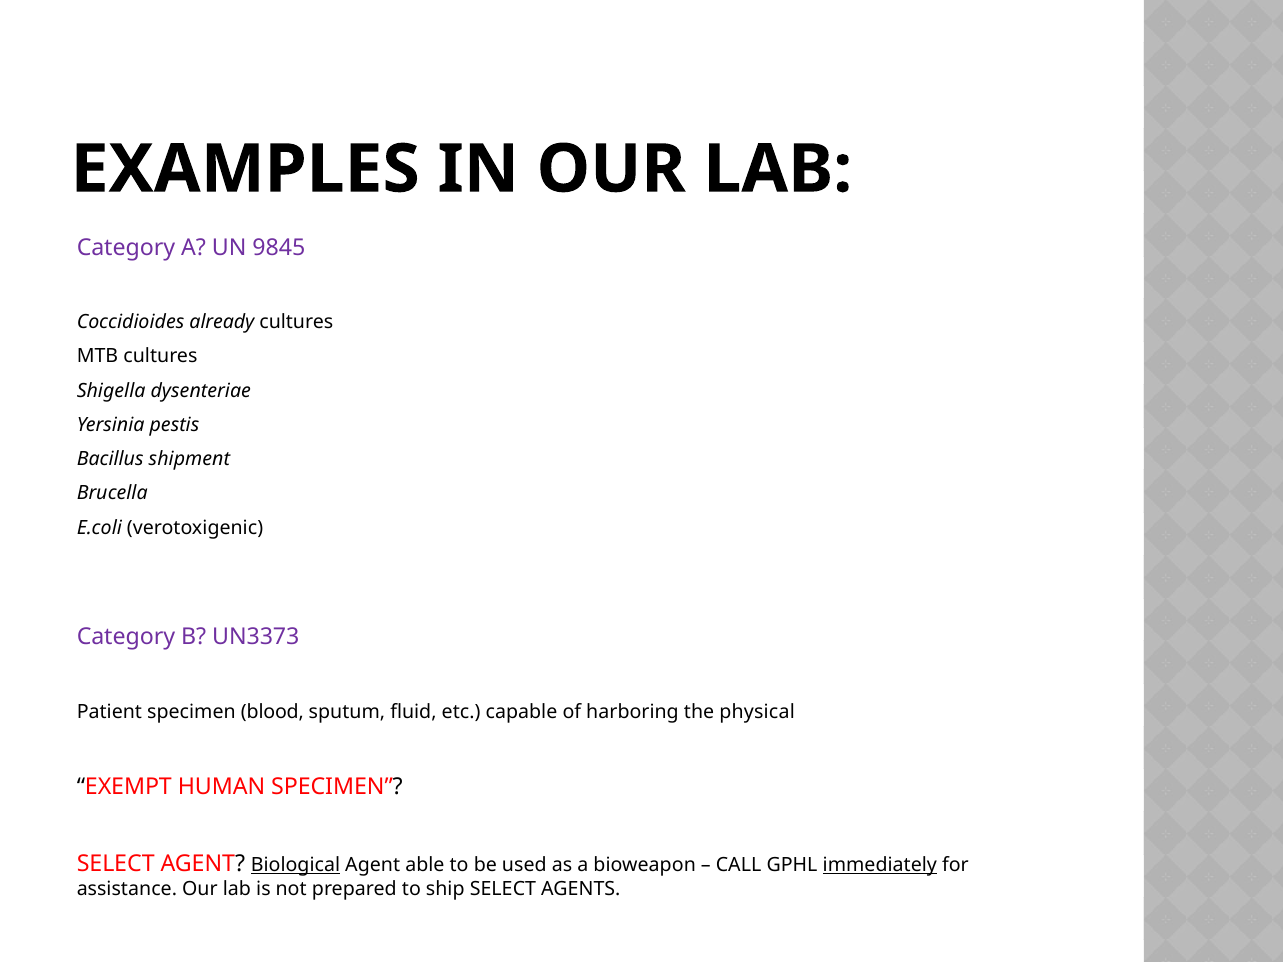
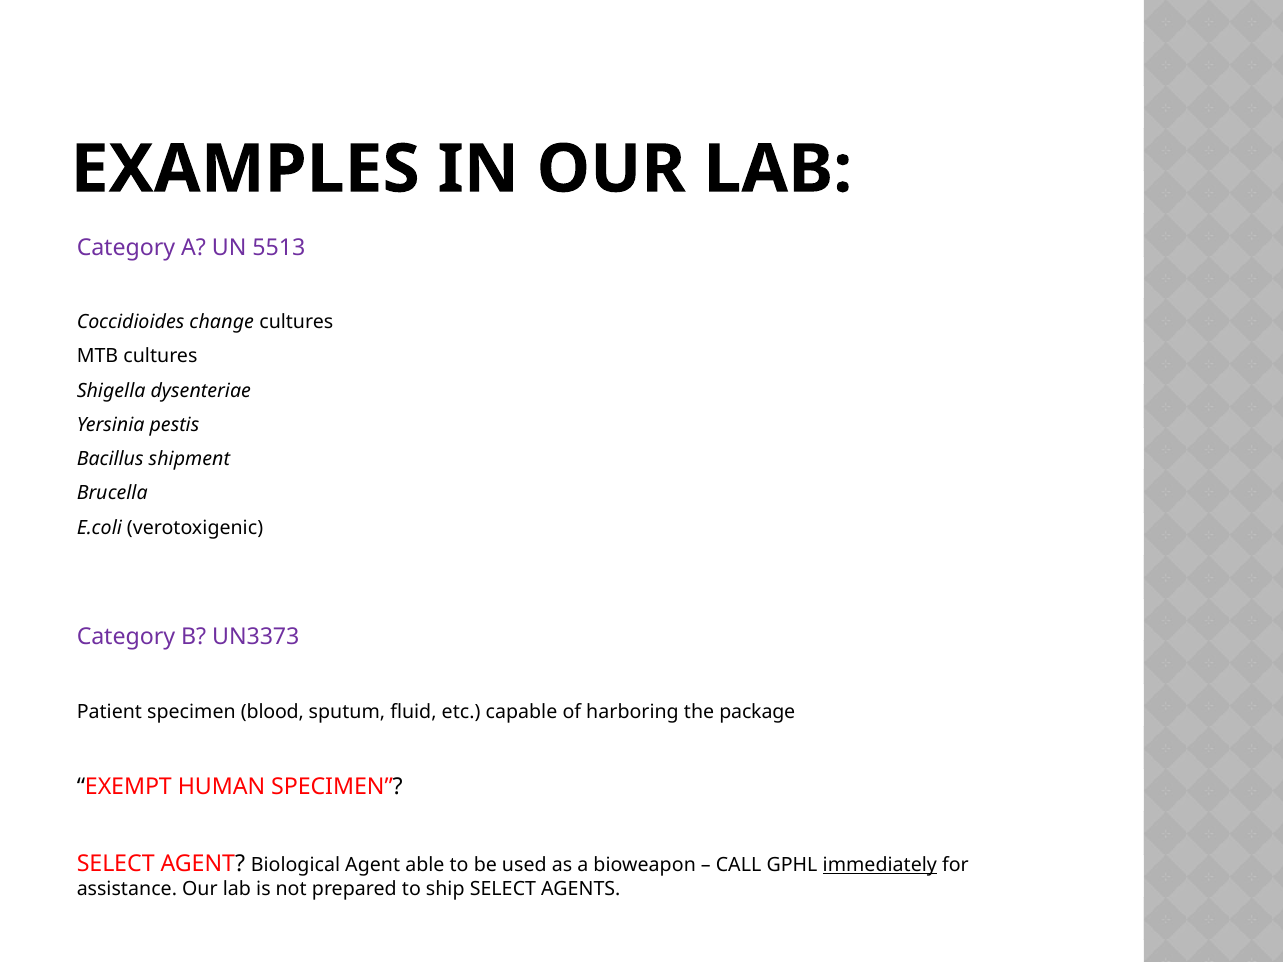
9845: 9845 -> 5513
already: already -> change
physical: physical -> package
Biological underline: present -> none
